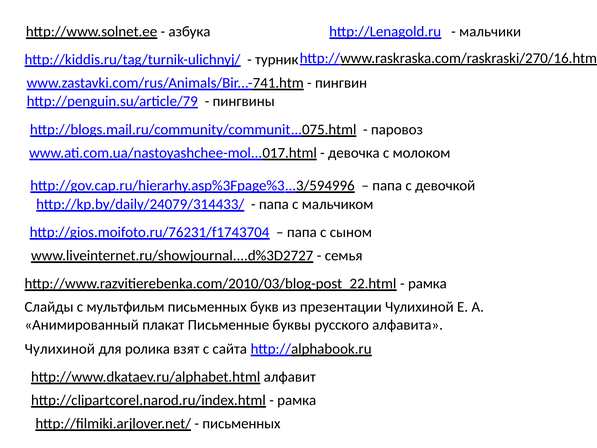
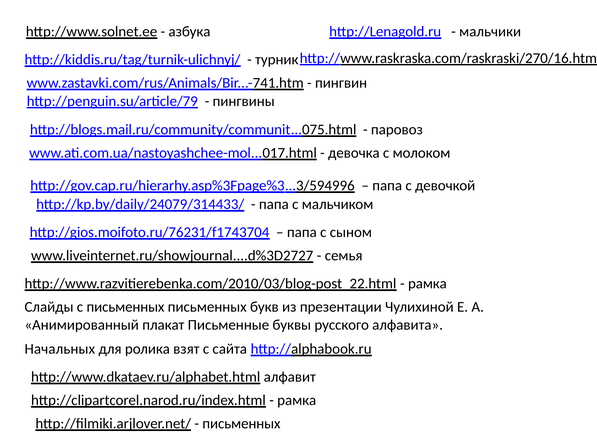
с мультфильм: мультфильм -> письменных
Чулихиной at (60, 349): Чулихиной -> Начальных
